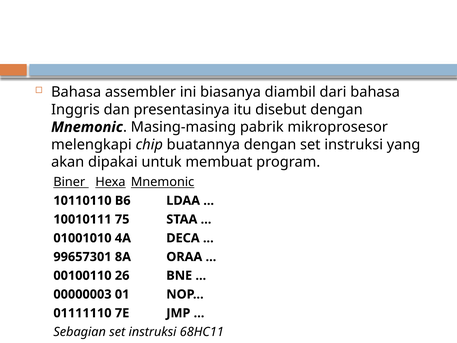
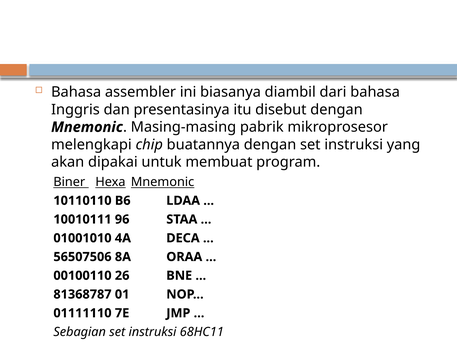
75: 75 -> 96
99657301: 99657301 -> 56507506
00000003: 00000003 -> 81368787
